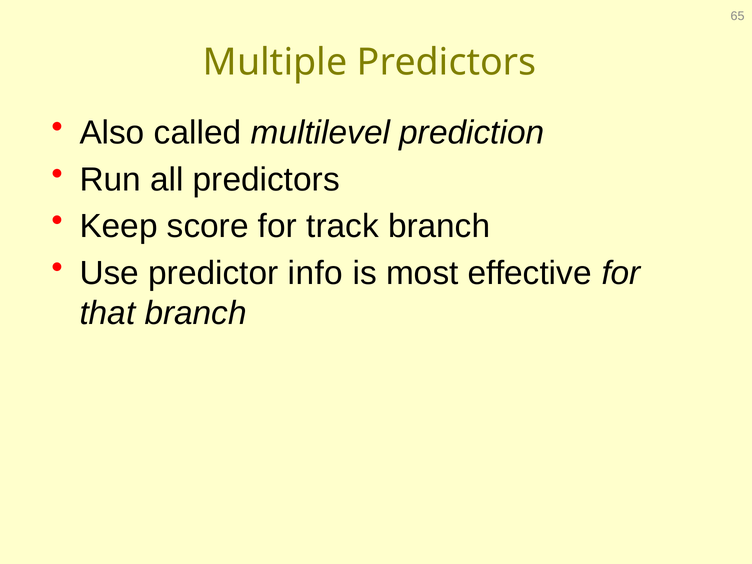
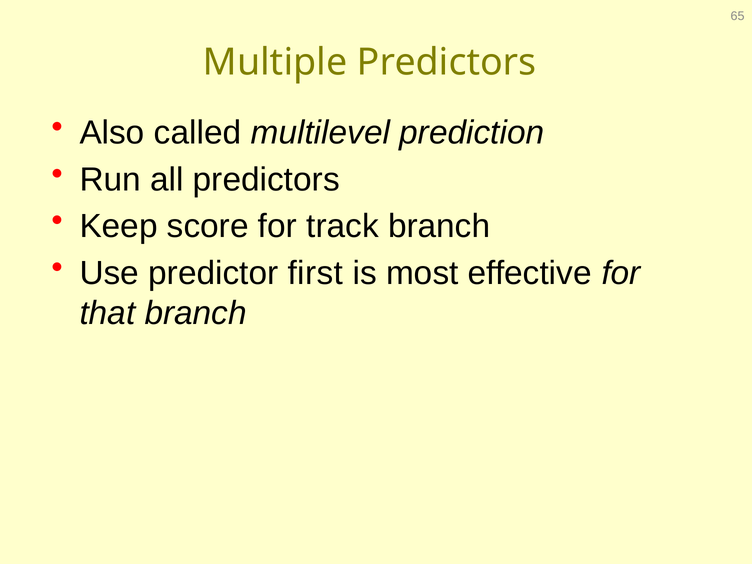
info: info -> first
